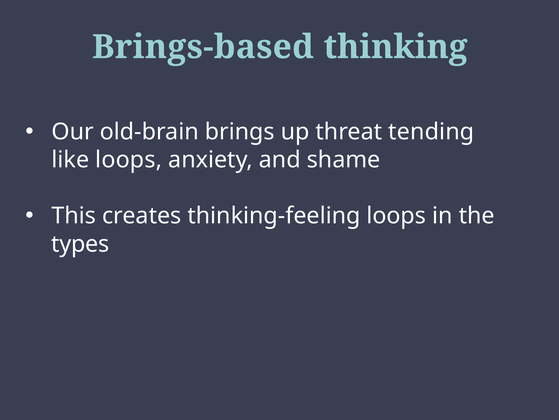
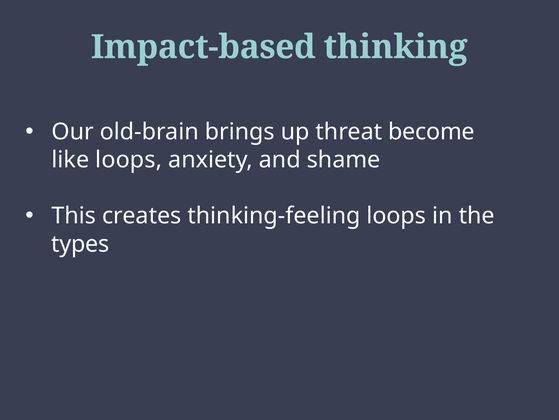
Brings-based: Brings-based -> Impact-based
tending: tending -> become
